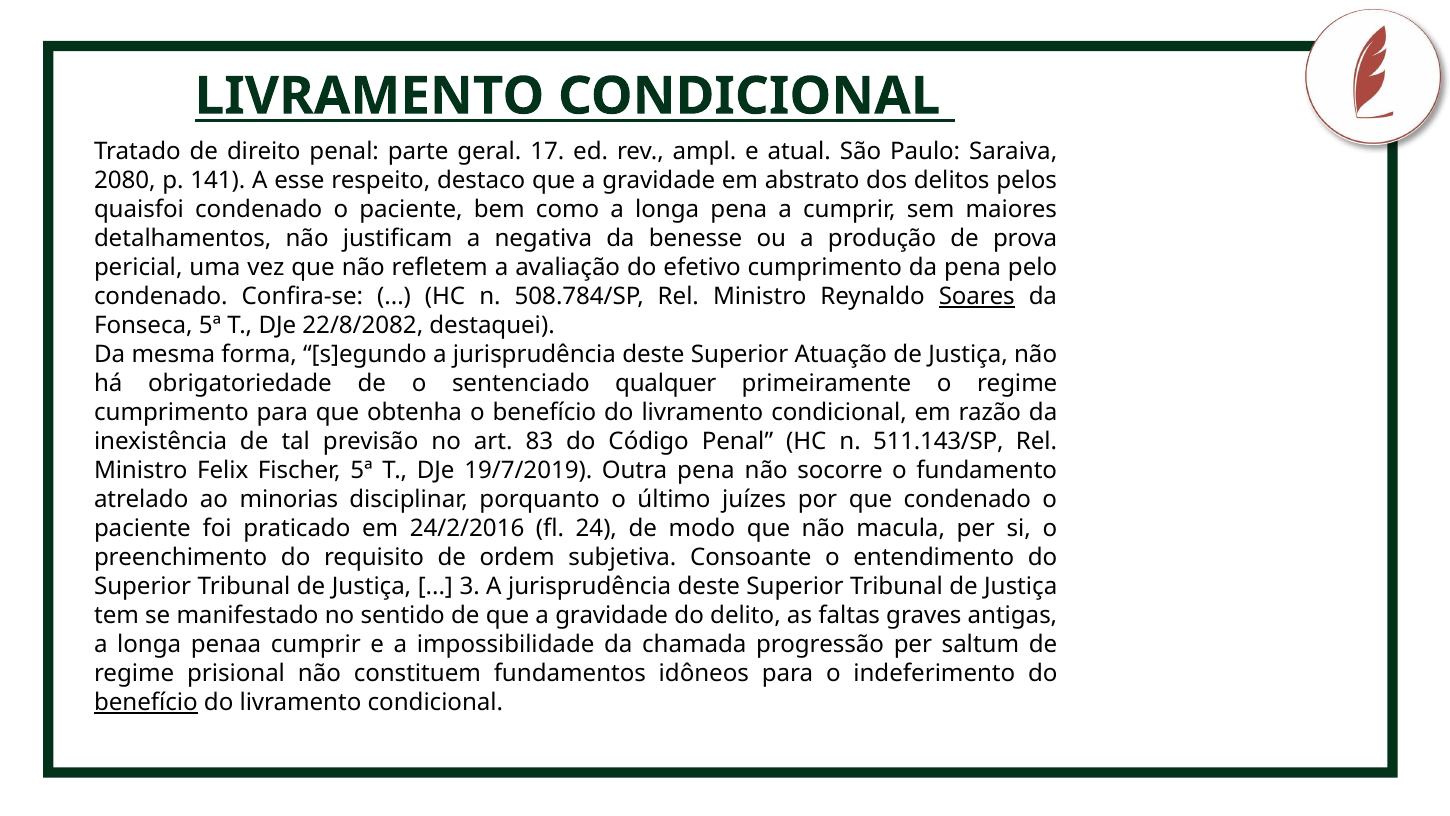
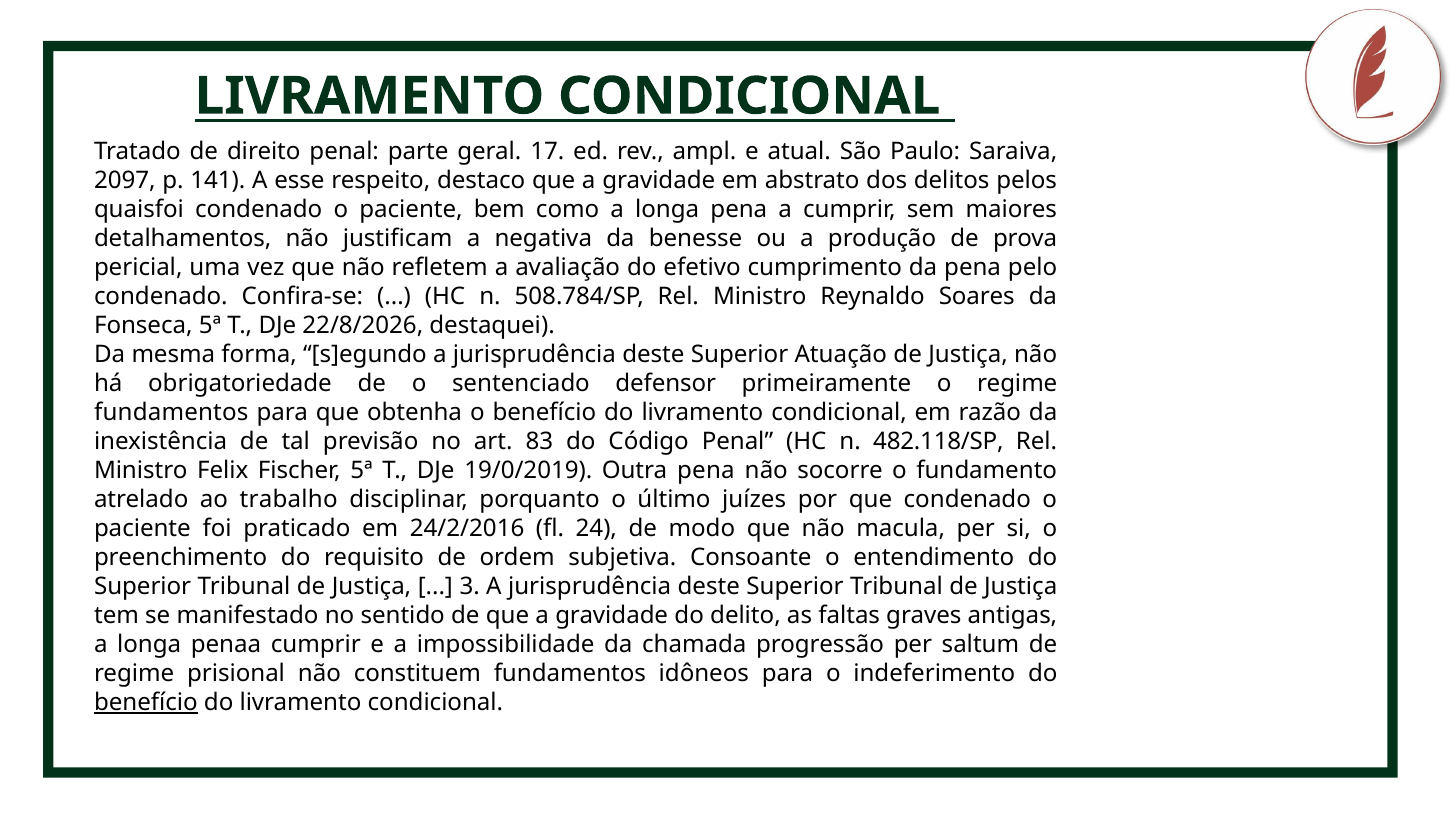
2080: 2080 -> 2097
Soares underline: present -> none
22/8/2082: 22/8/2082 -> 22/8/2026
qualquer: qualquer -> defensor
cumprimento at (171, 413): cumprimento -> fundamentos
511.143/SP: 511.143/SP -> 482.118/SP
19/7/2019: 19/7/2019 -> 19/0/2019
minorias: minorias -> trabalho
